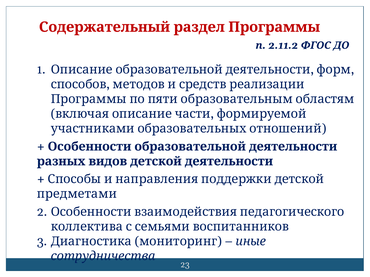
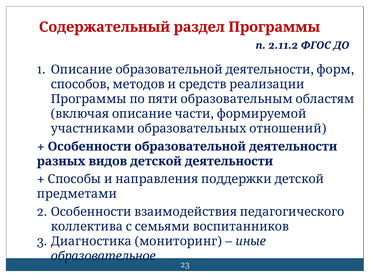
сотрудничества: сотрудничества -> образовательное
